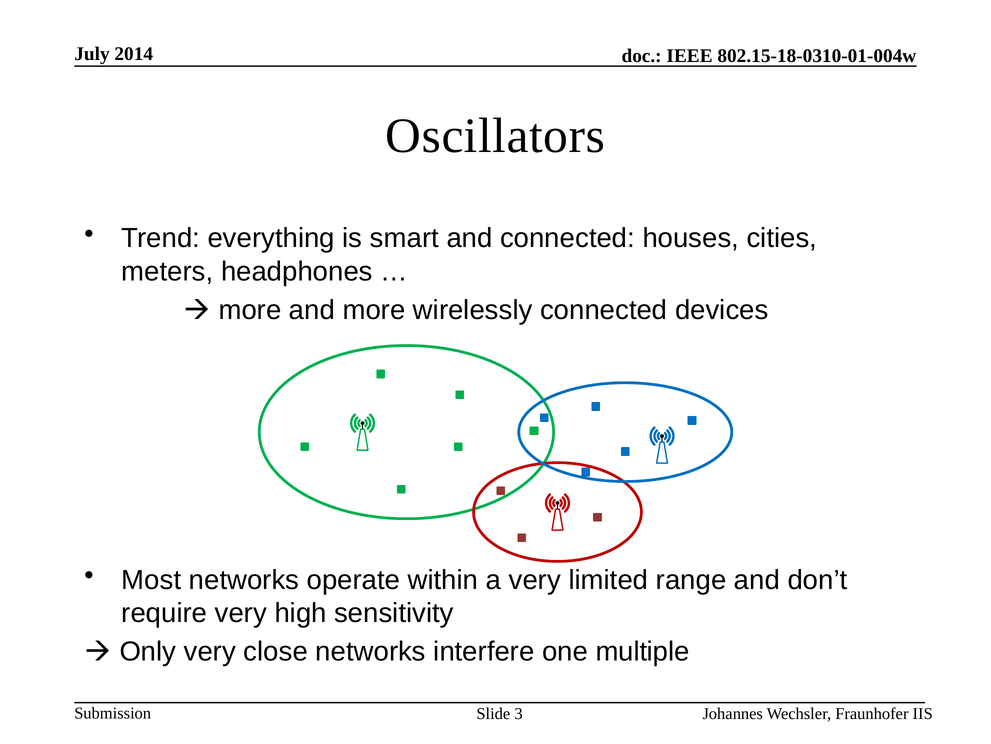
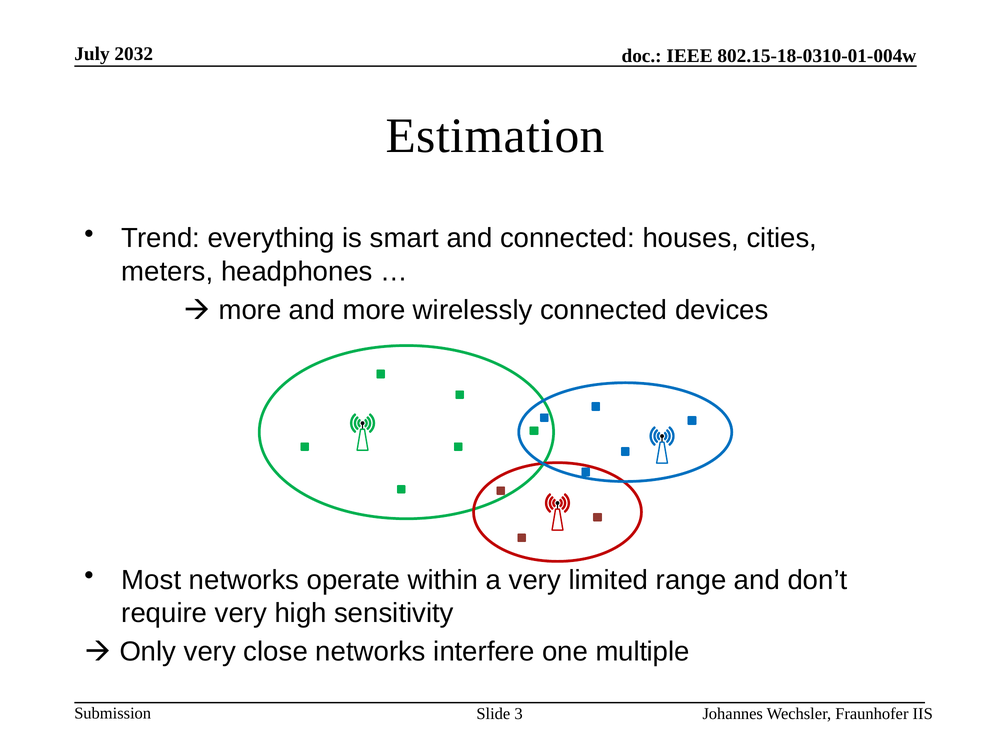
2014: 2014 -> 2032
Oscillators: Oscillators -> Estimation
